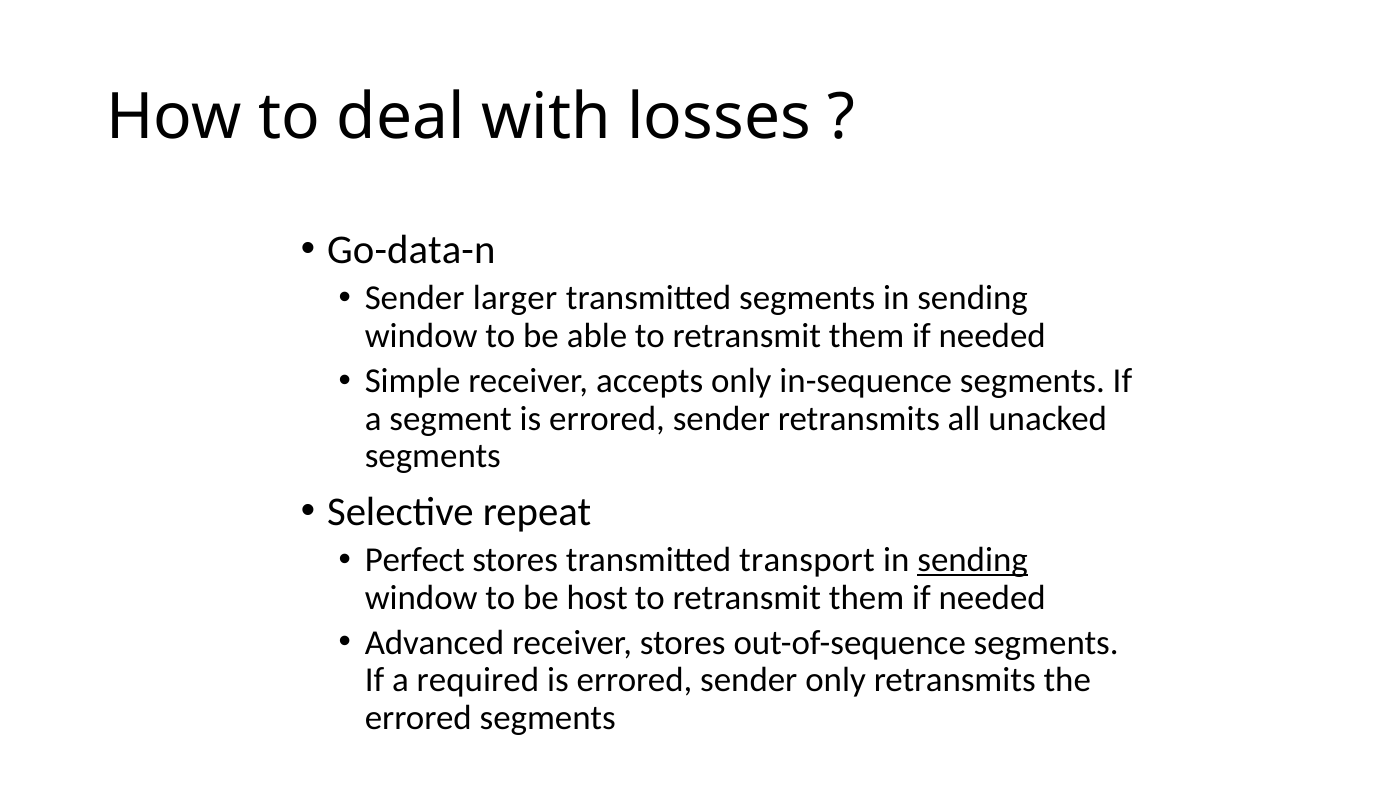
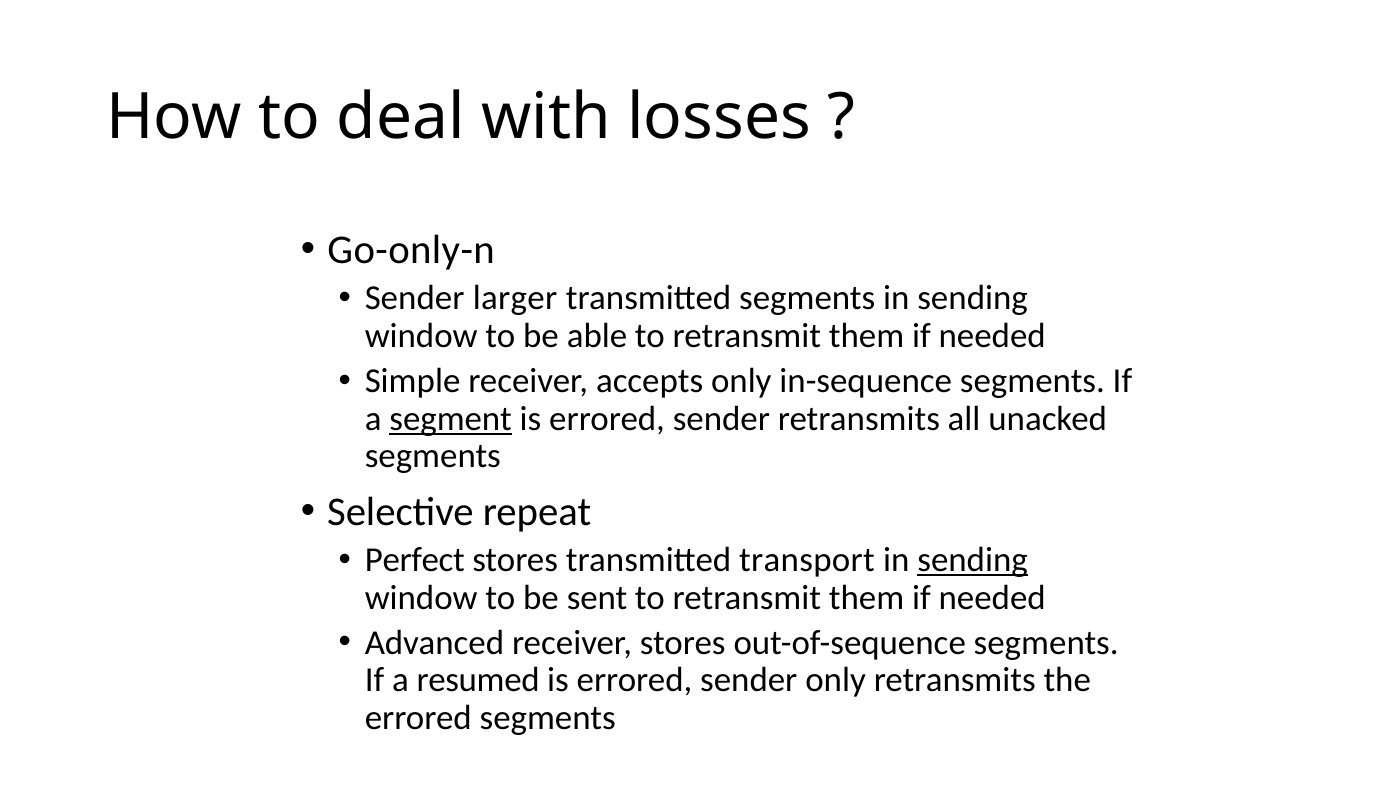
Go-data-n: Go-data-n -> Go-only-n
segment underline: none -> present
host: host -> sent
required: required -> resumed
